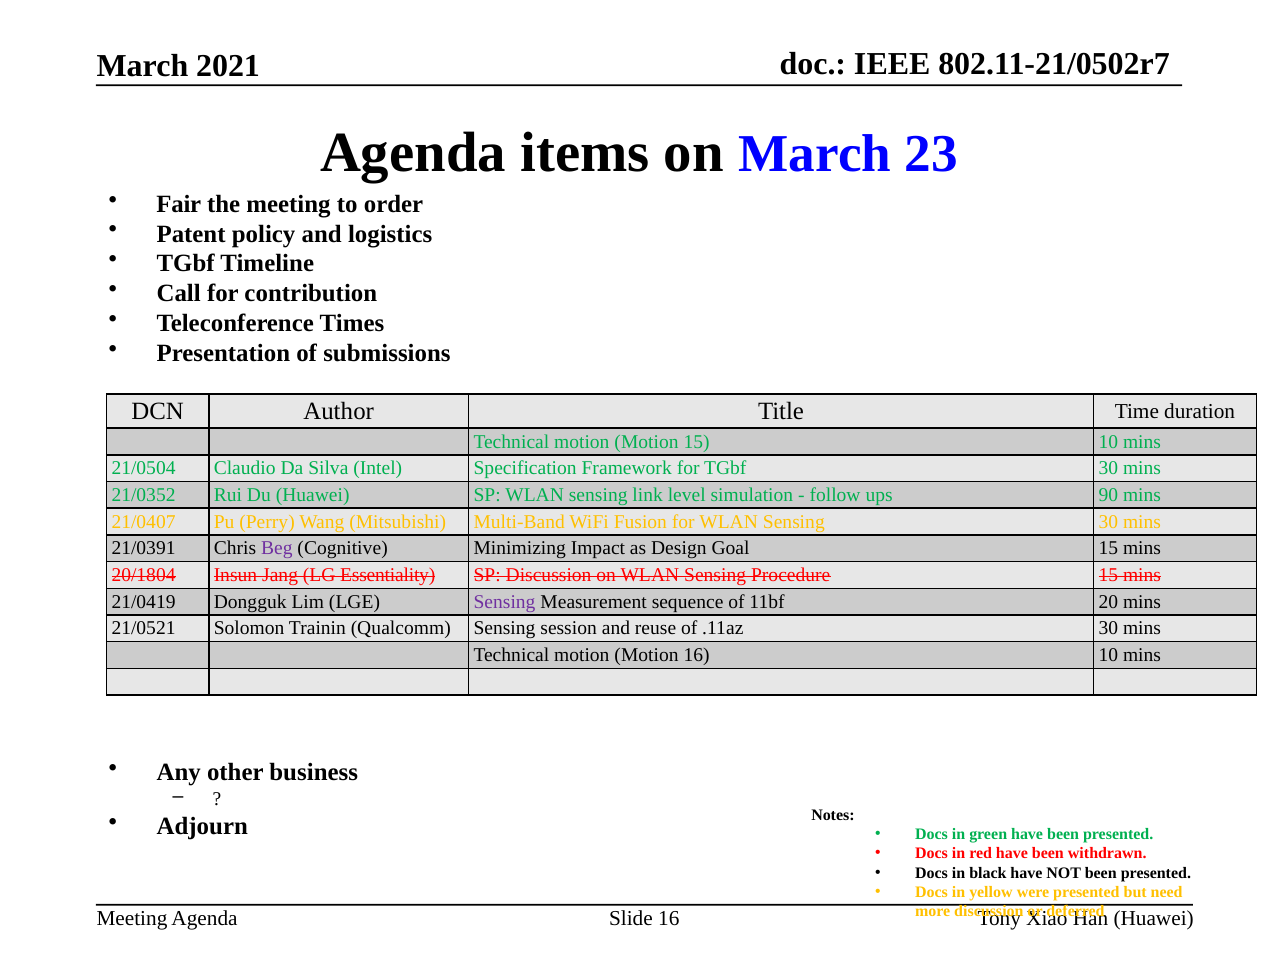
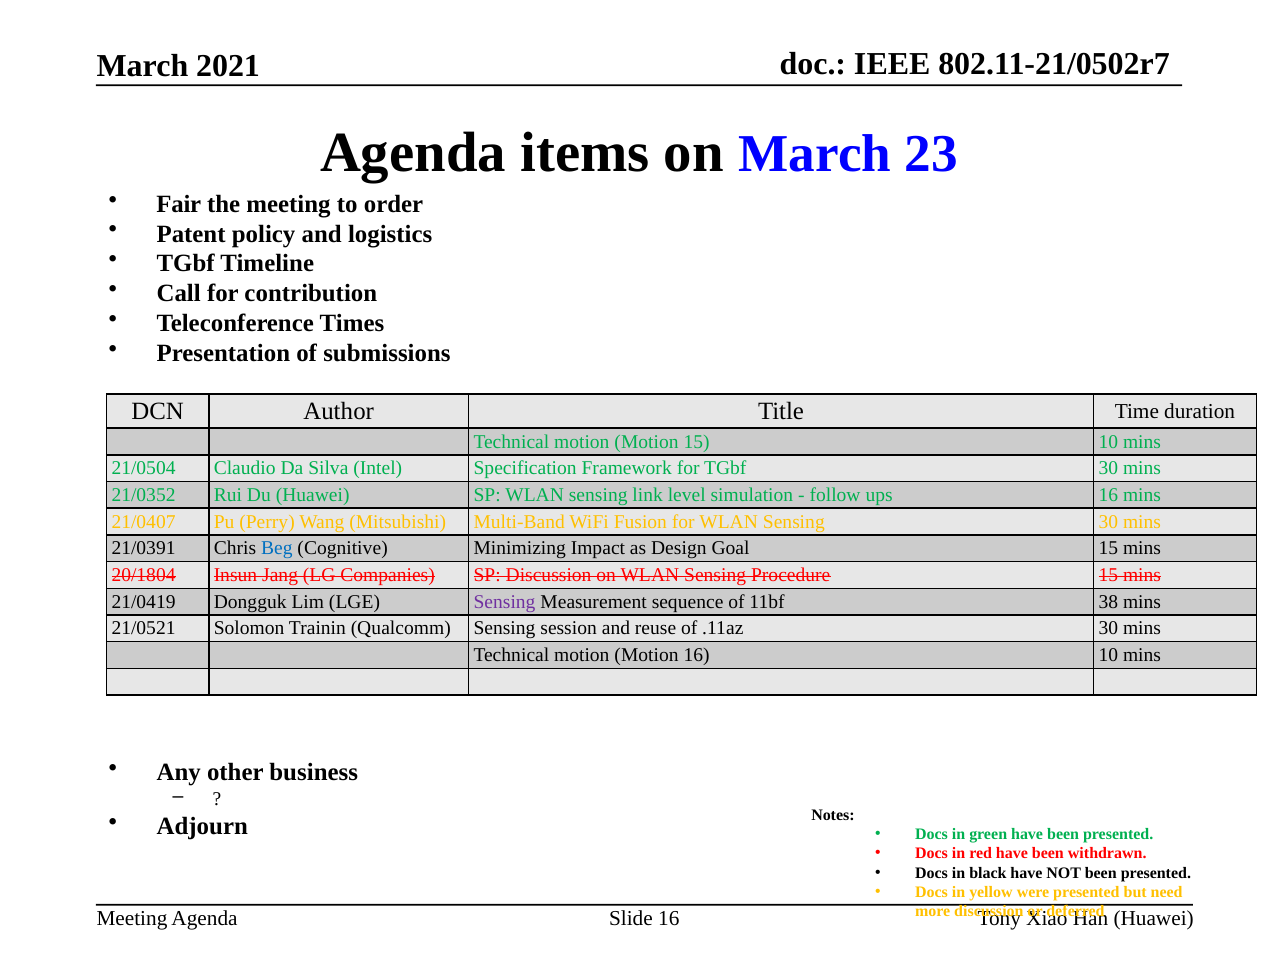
ups 90: 90 -> 16
Beg colour: purple -> blue
Essentiality: Essentiality -> Companies
20: 20 -> 38
